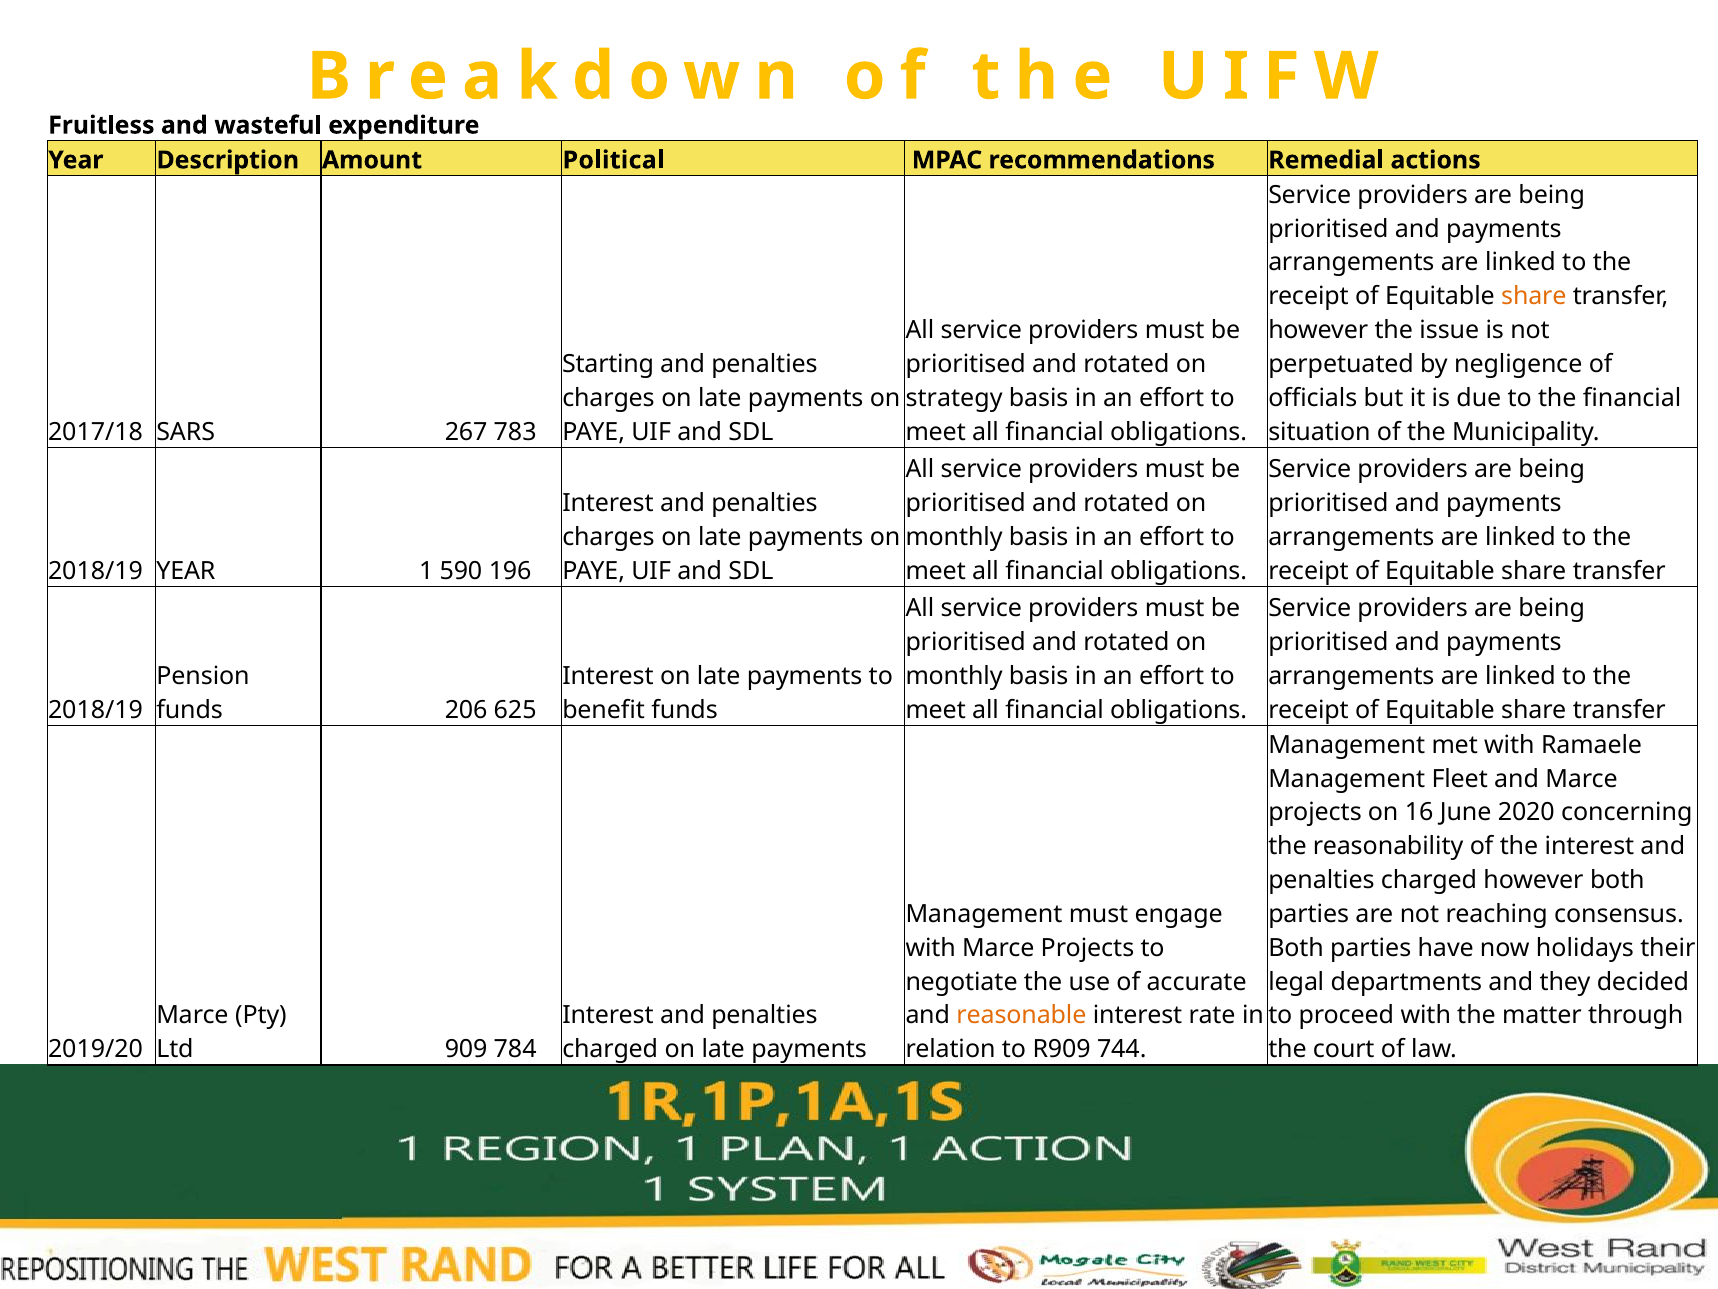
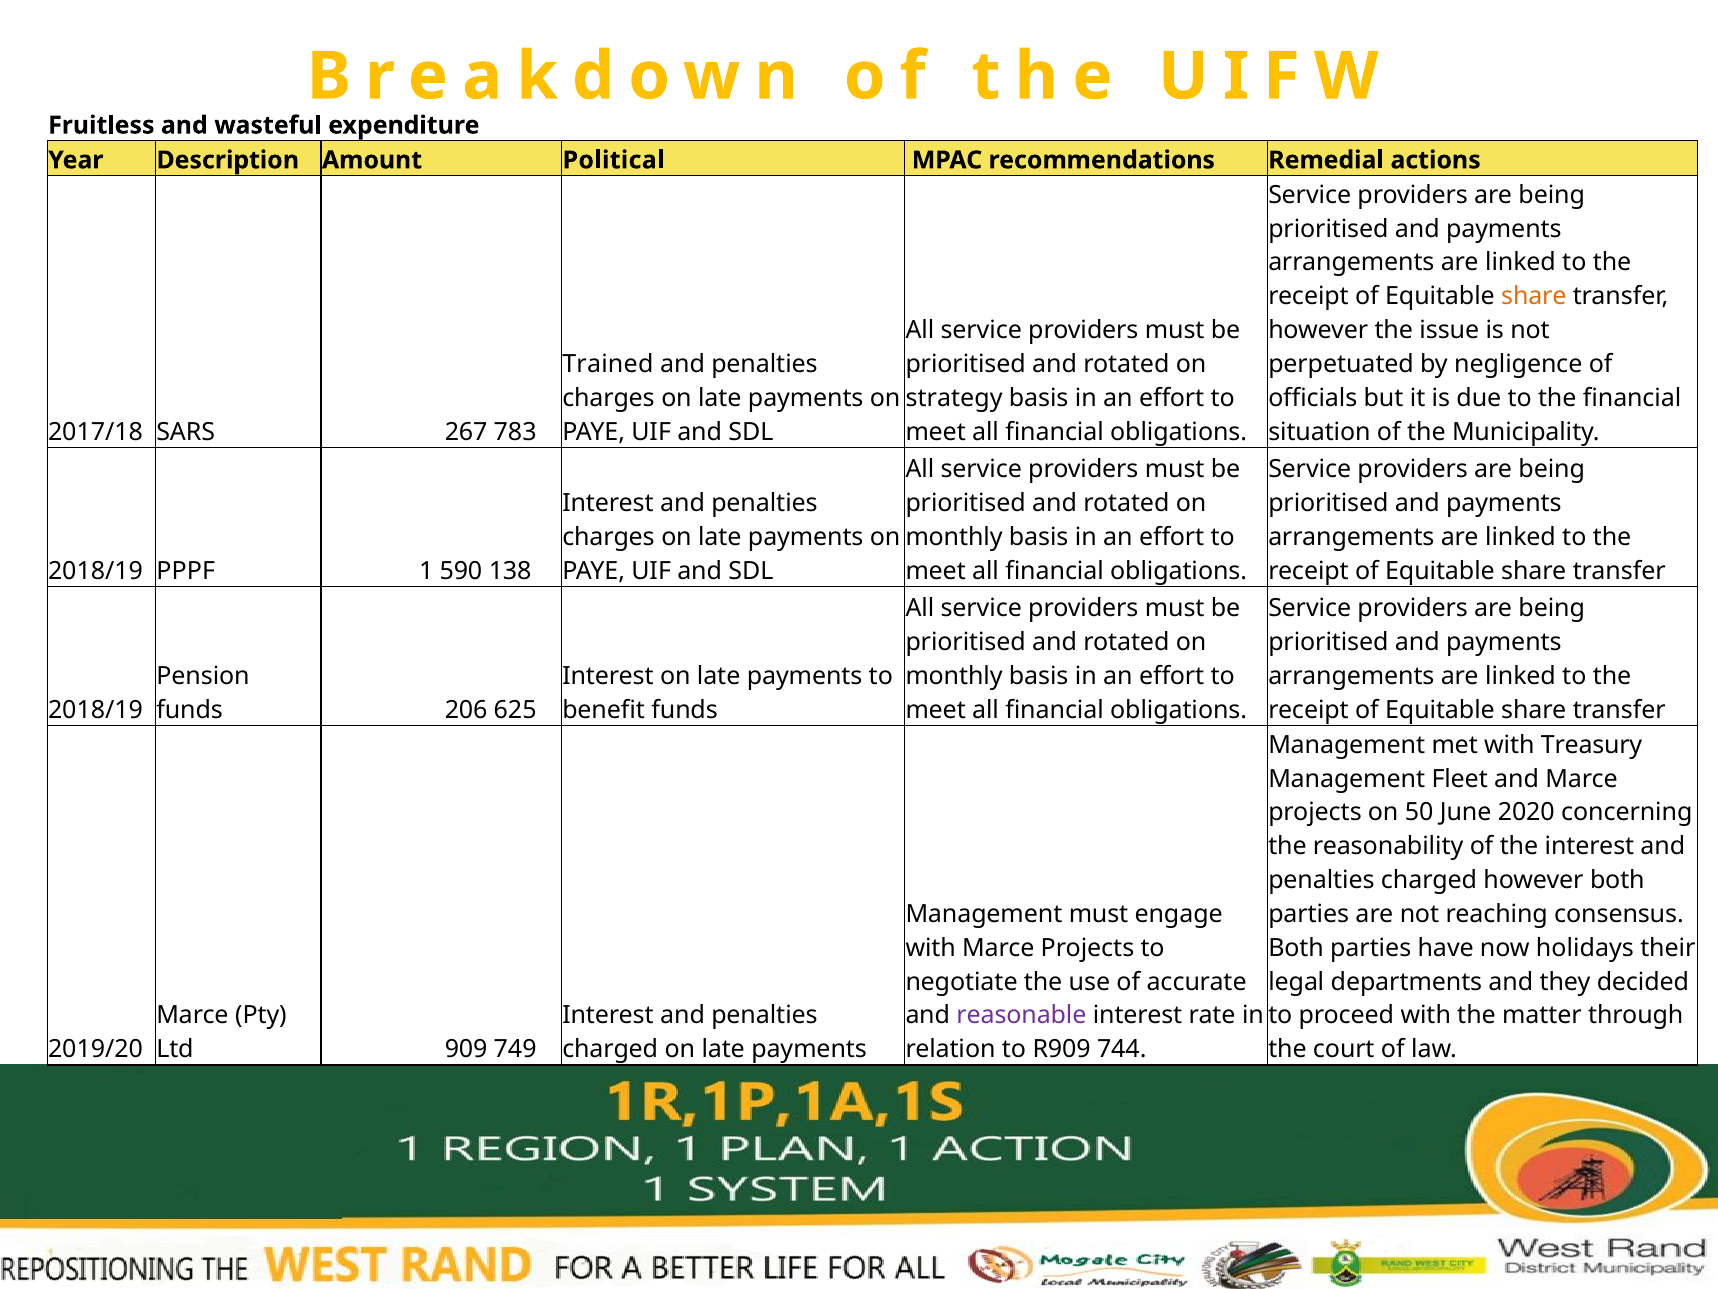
Starting: Starting -> Trained
2018/19 YEAR: YEAR -> PPPF
196: 196 -> 138
Ramaele: Ramaele -> Treasury
16: 16 -> 50
reasonable colour: orange -> purple
784: 784 -> 749
